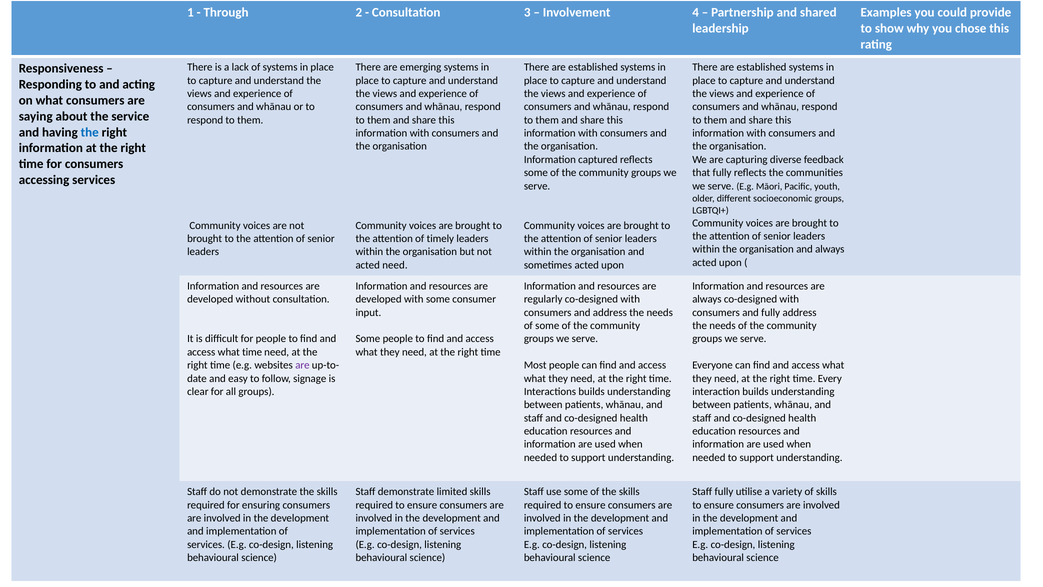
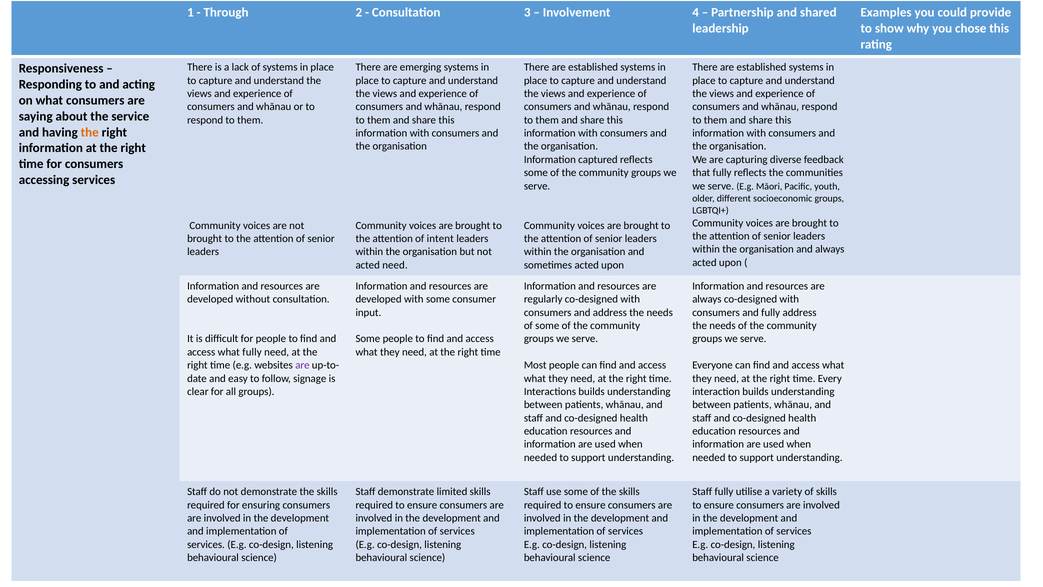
the at (90, 132) colour: blue -> orange
timely: timely -> intent
what time: time -> fully
